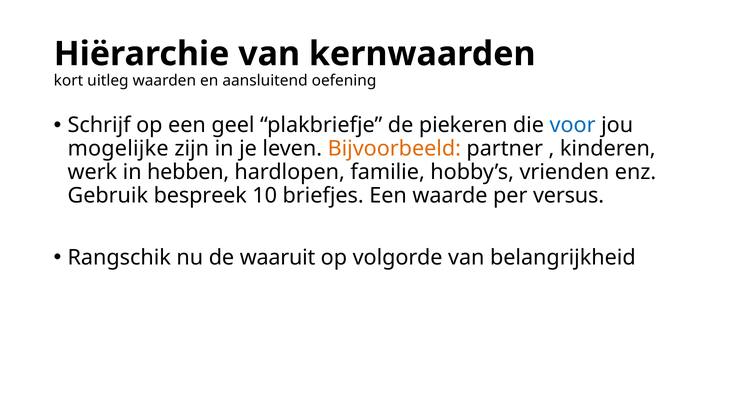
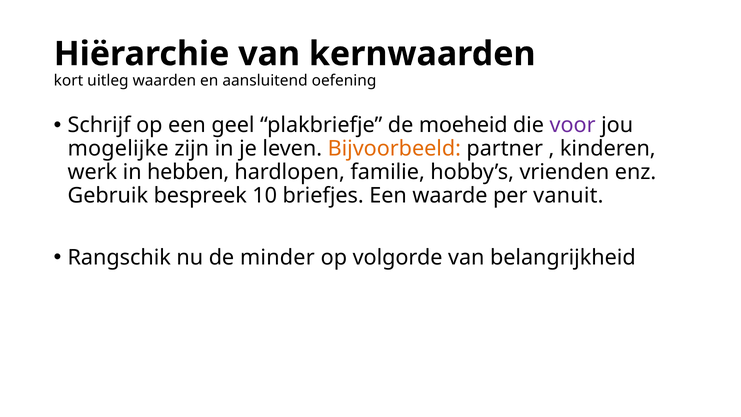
piekeren: piekeren -> moeheid
voor colour: blue -> purple
versus: versus -> vanuit
waaruit: waaruit -> minder
